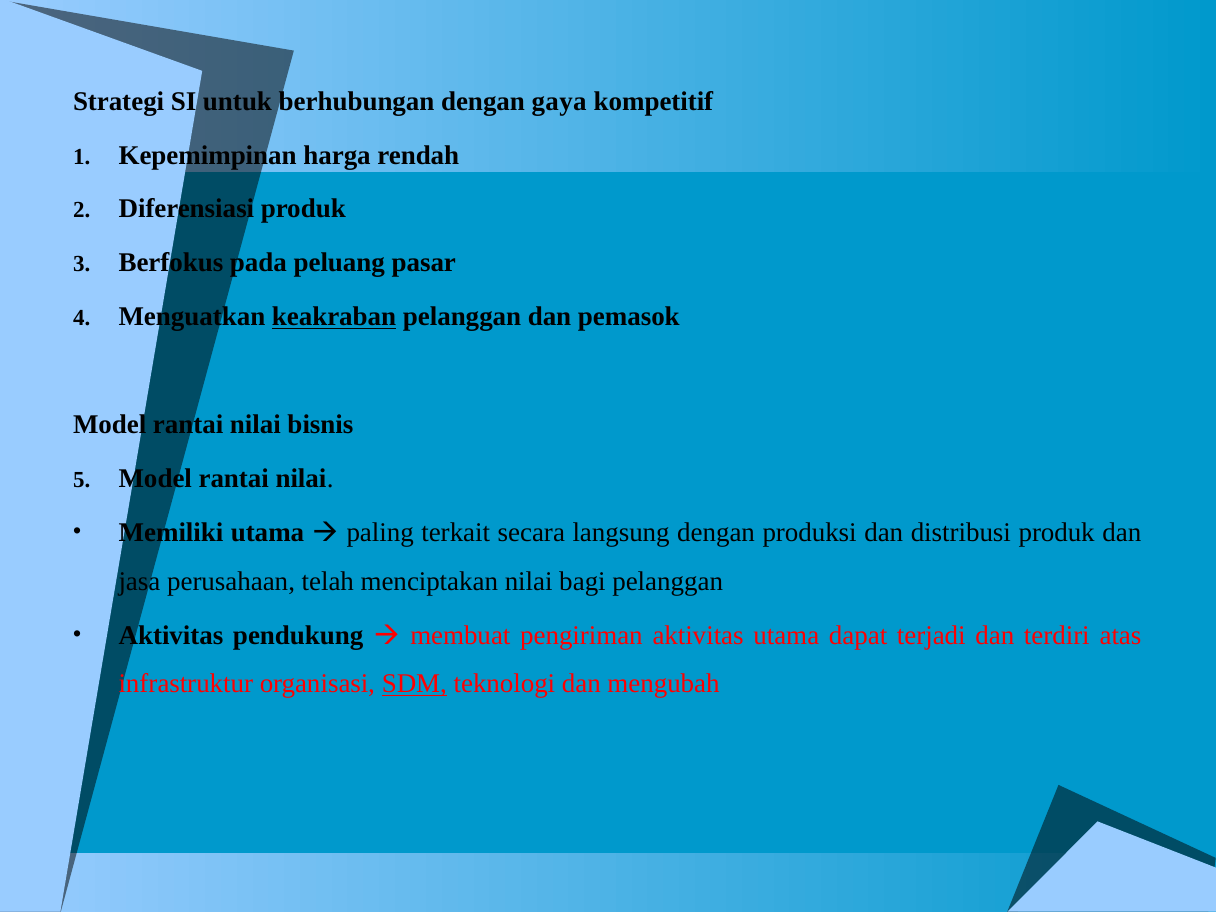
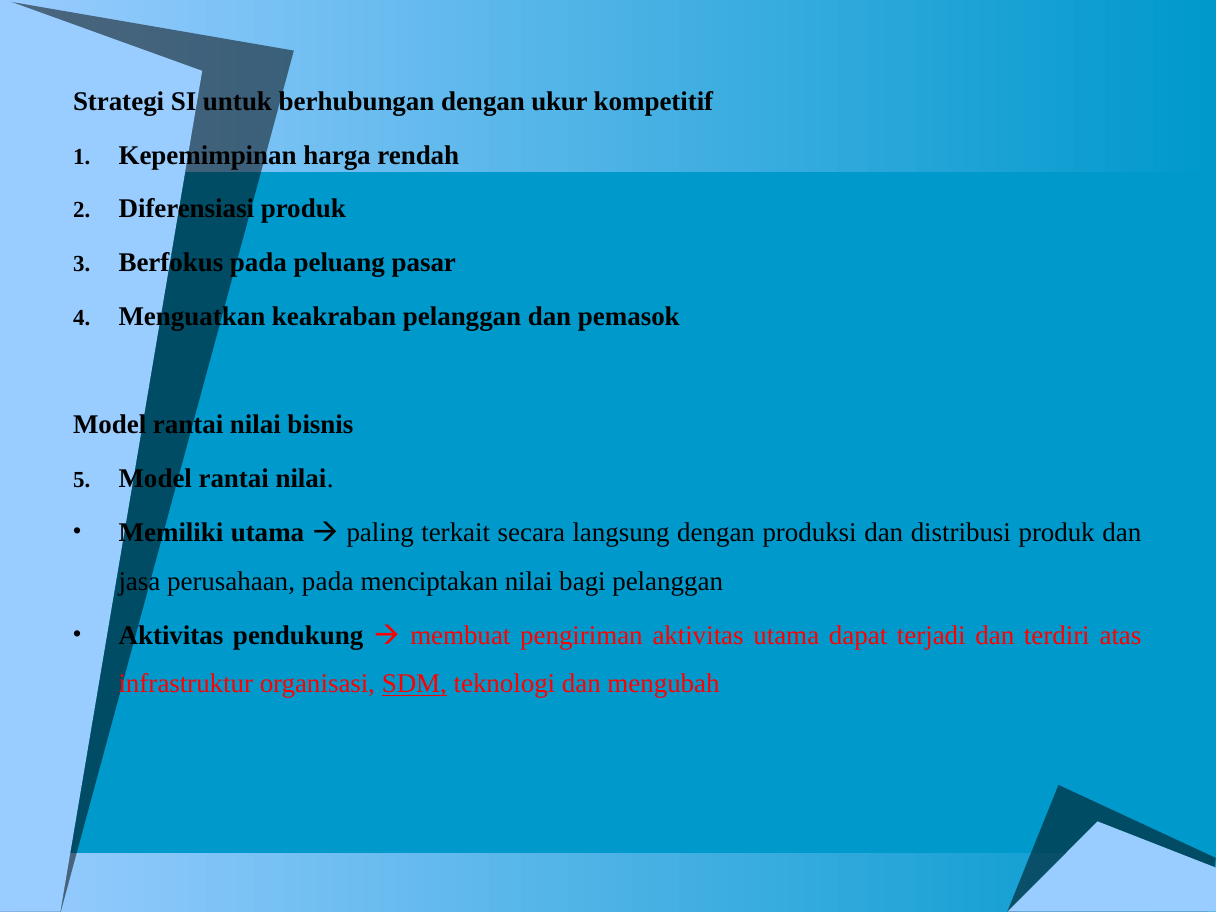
gaya: gaya -> ukur
keakraban underline: present -> none
perusahaan telah: telah -> pada
